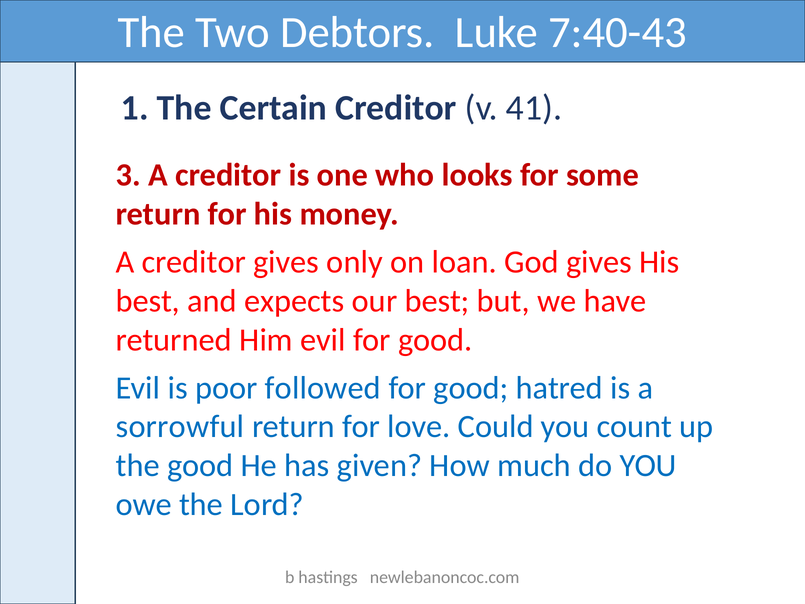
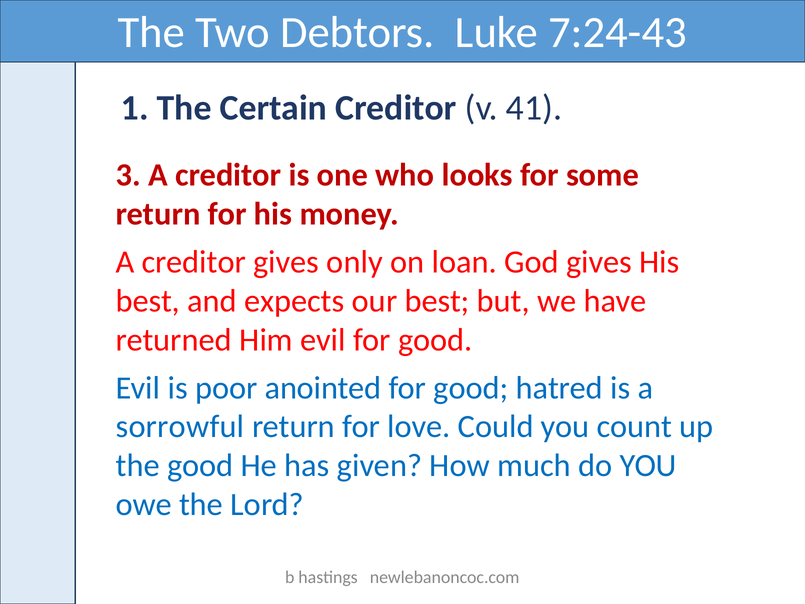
7:40-43: 7:40-43 -> 7:24-43
followed: followed -> anointed
